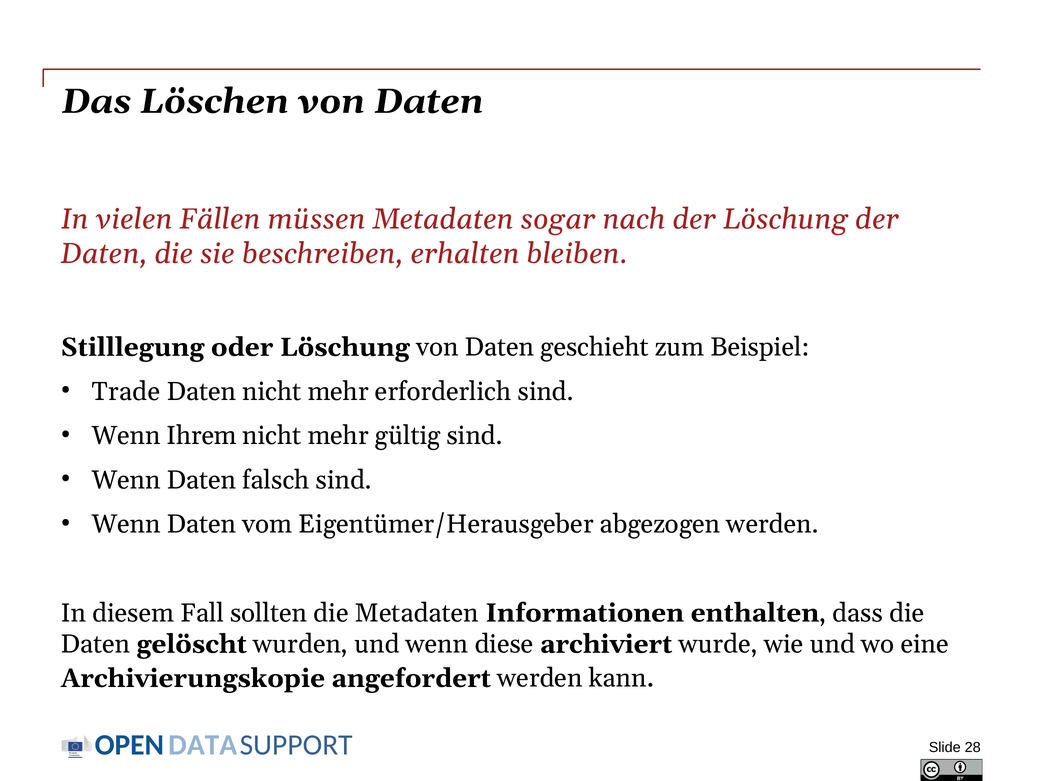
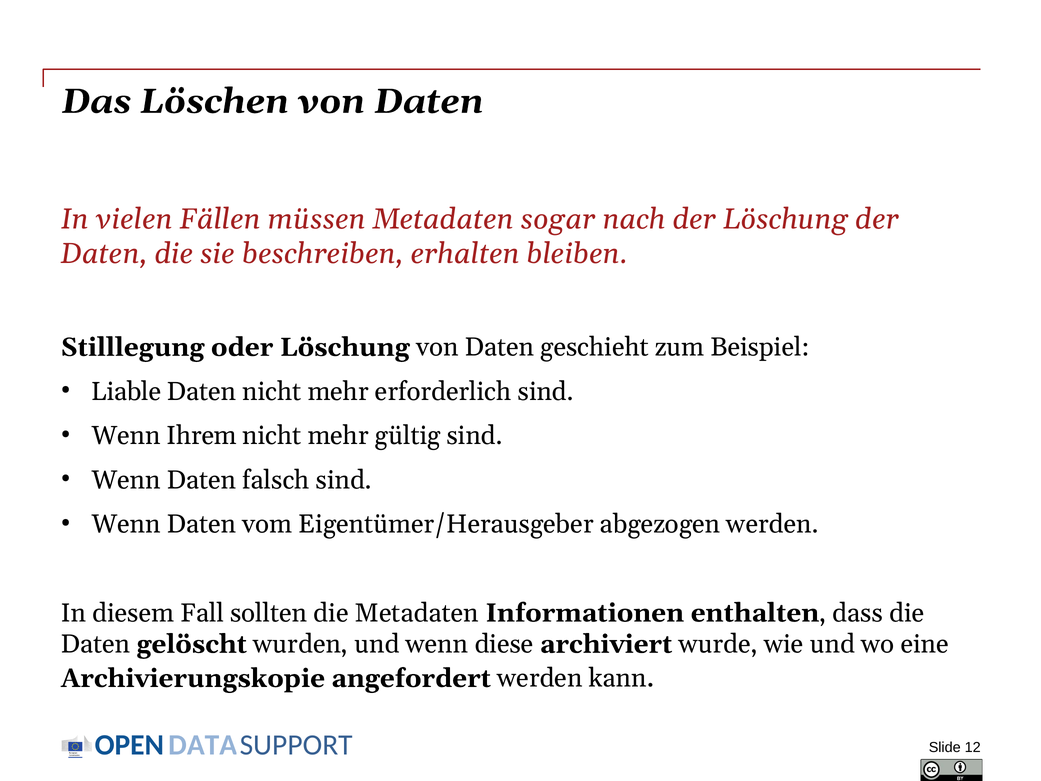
Trade: Trade -> Liable
28: 28 -> 12
